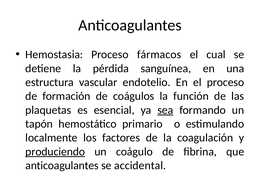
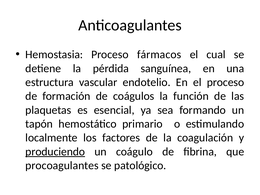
sea underline: present -> none
anticoagulantes at (62, 166): anticoagulantes -> procoagulantes
accidental: accidental -> patológico
